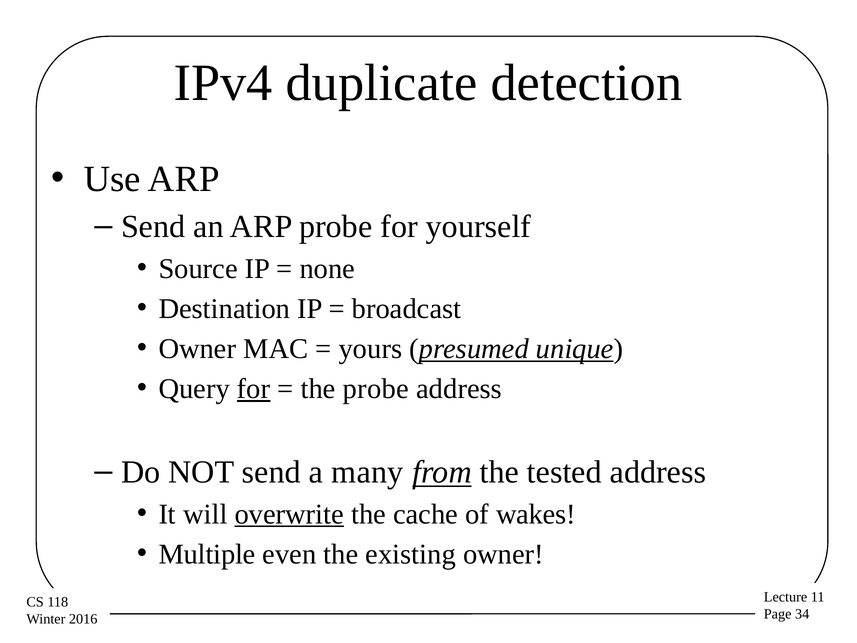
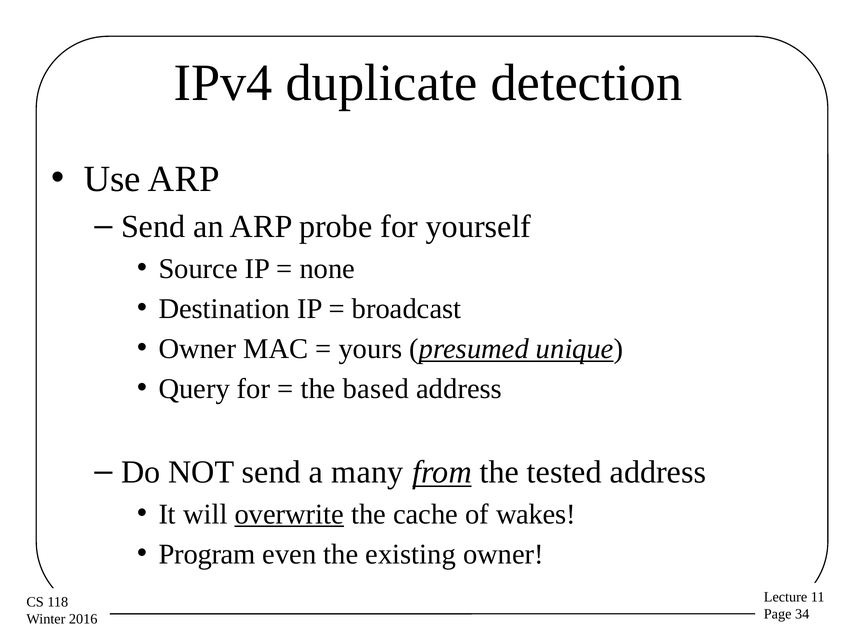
for at (254, 389) underline: present -> none
the probe: probe -> based
Multiple: Multiple -> Program
